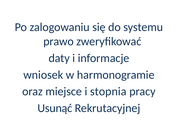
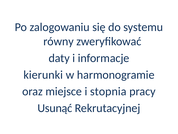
prawo: prawo -> równy
wniosek: wniosek -> kierunki
